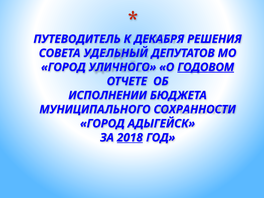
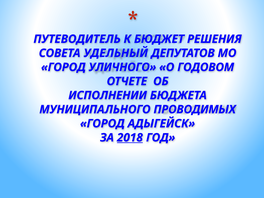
ДЕКАБРЯ: ДЕКАБРЯ -> БЮДЖЕТ
ГОДОВОМ underline: present -> none
СОХРАННОСТИ: СОХРАННОСТИ -> ПРОВОДИМЫХ
